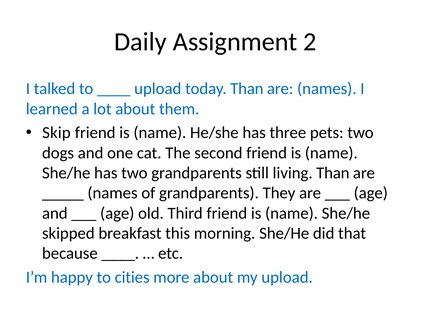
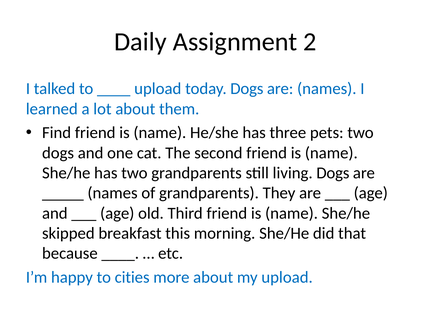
today Than: Than -> Dogs
Skip: Skip -> Find
living Than: Than -> Dogs
